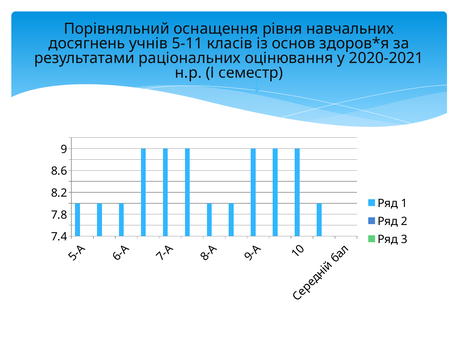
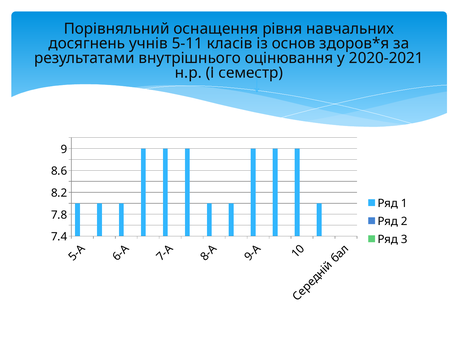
раціональних: раціональних -> внутрішнього
